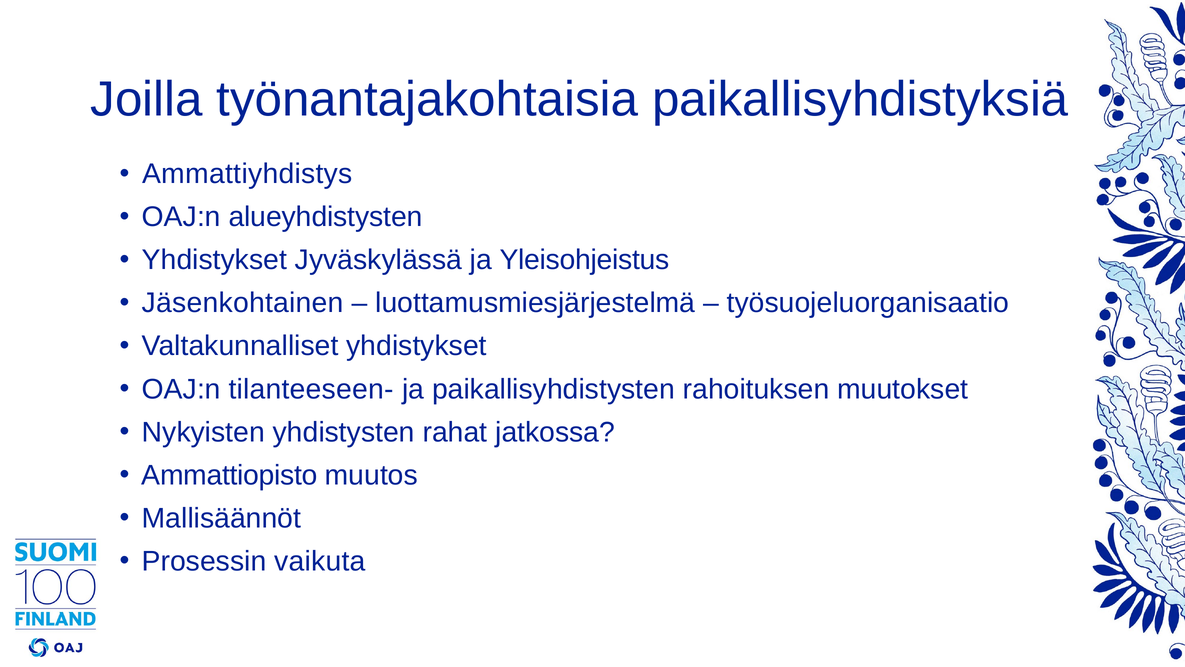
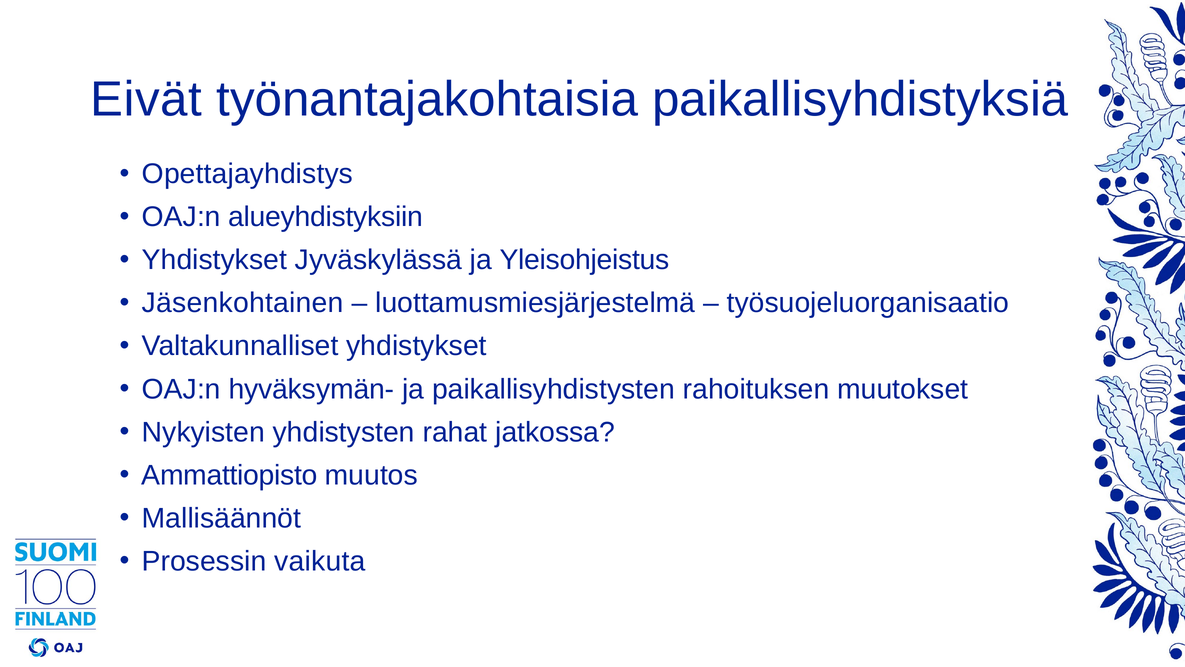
Joilla: Joilla -> Eivät
Ammattiyhdistys: Ammattiyhdistys -> Opettajayhdistys
alueyhdistysten: alueyhdistysten -> alueyhdistyksiin
tilanteeseen-: tilanteeseen- -> hyväksymän-
